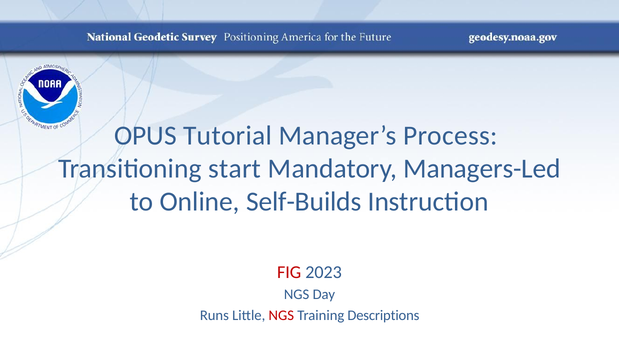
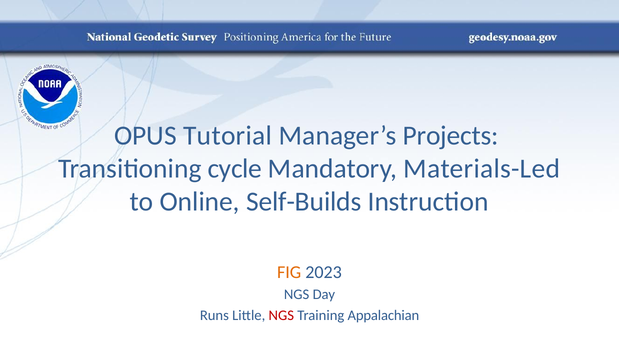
Process: Process -> Projects
start: start -> cycle
Managers-Led: Managers-Led -> Materials-Led
FIG colour: red -> orange
Descriptions: Descriptions -> Appalachian
